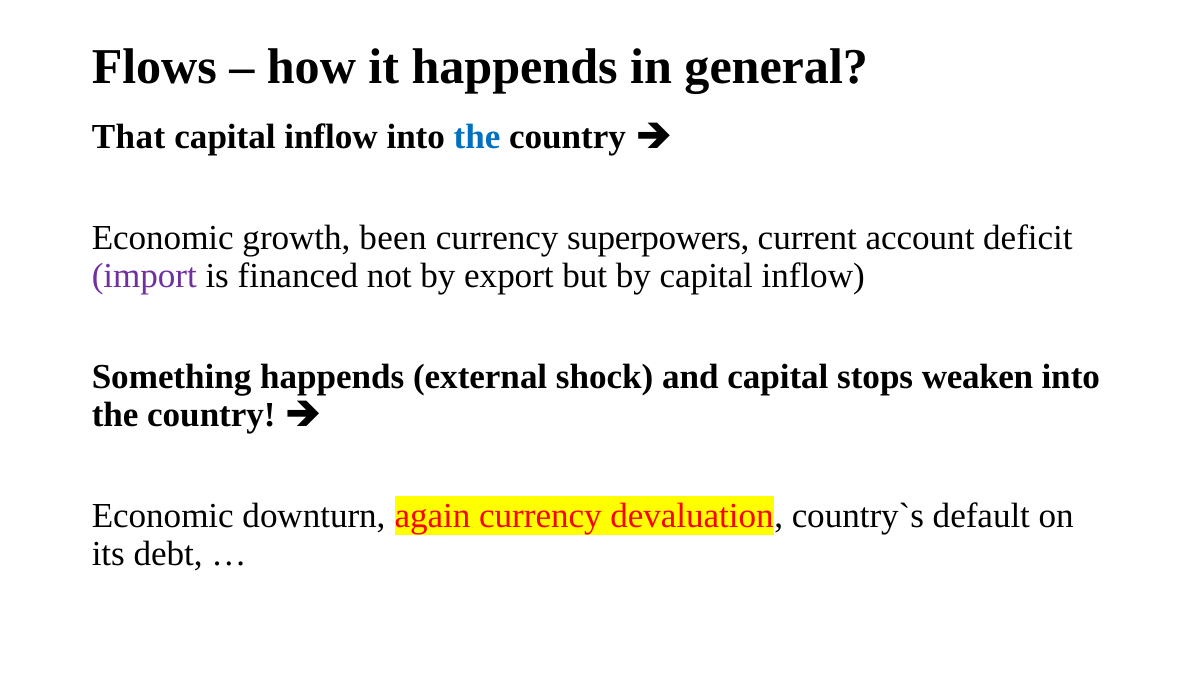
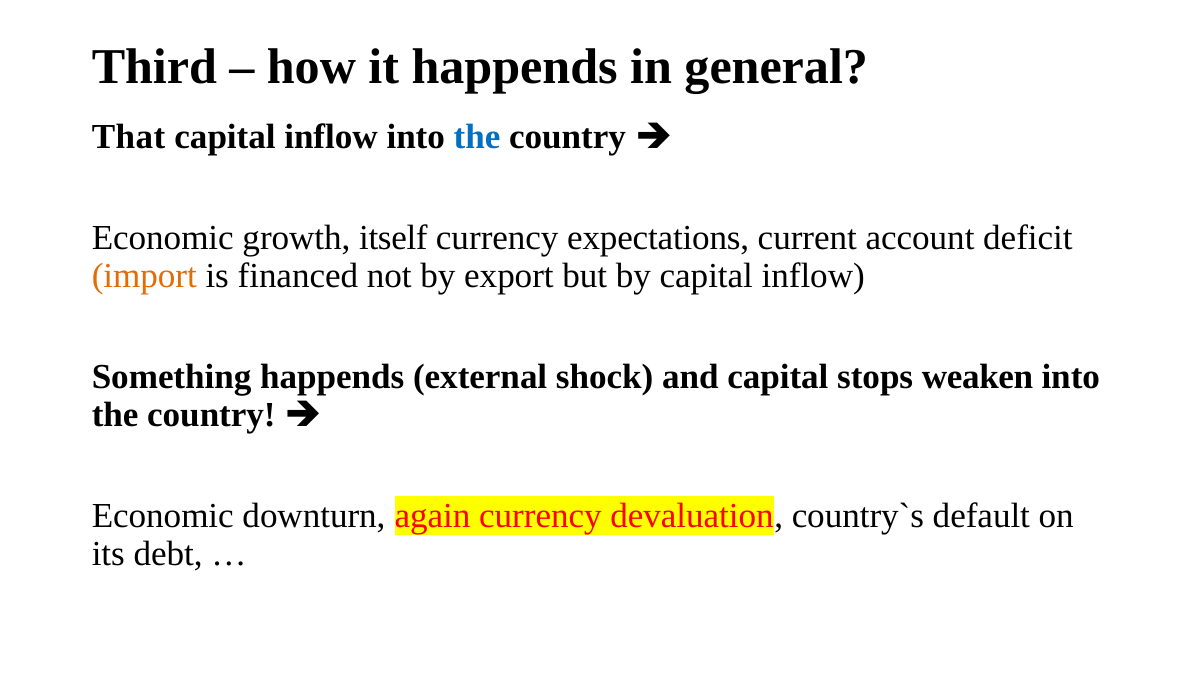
Flows: Flows -> Third
been: been -> itself
superpowers: superpowers -> expectations
import colour: purple -> orange
